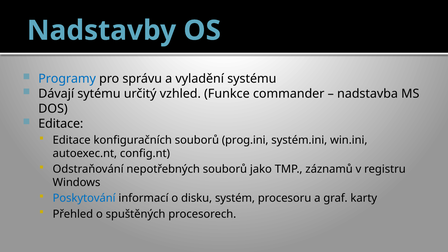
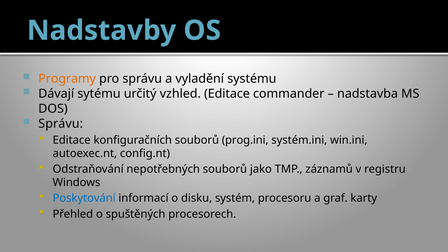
Programy colour: blue -> orange
vzhled Funkce: Funkce -> Editace
Editace at (61, 124): Editace -> Správu
